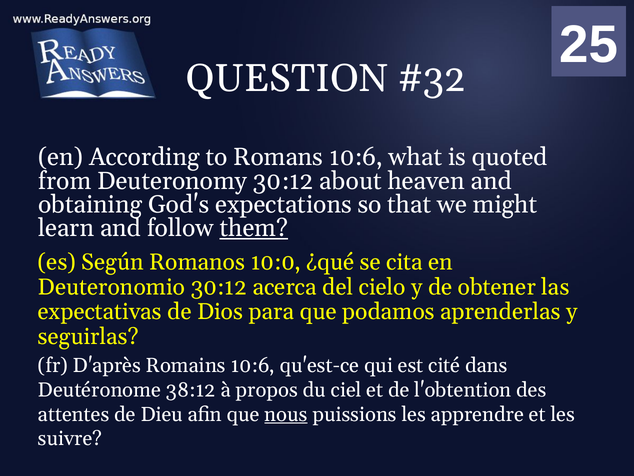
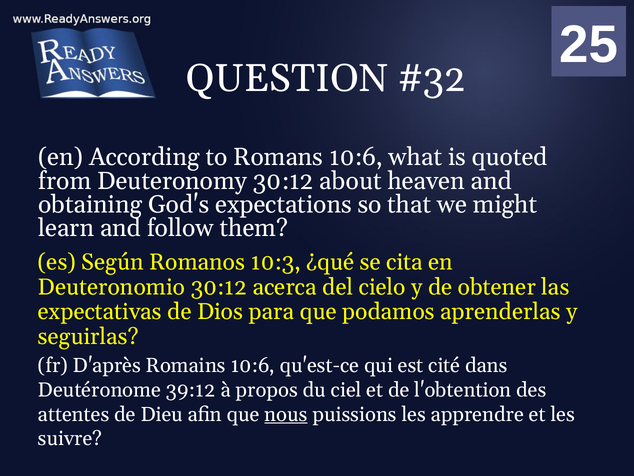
them underline: present -> none
10:0: 10:0 -> 10:3
38:12: 38:12 -> 39:12
